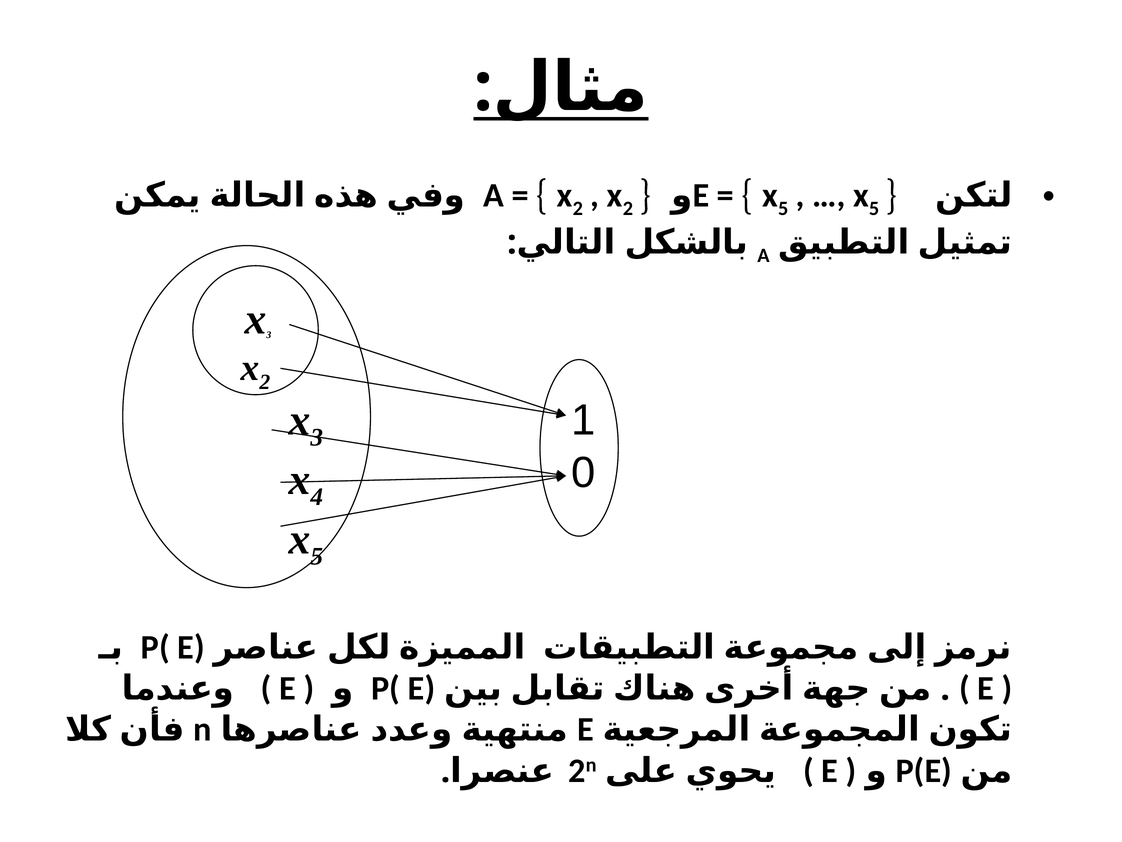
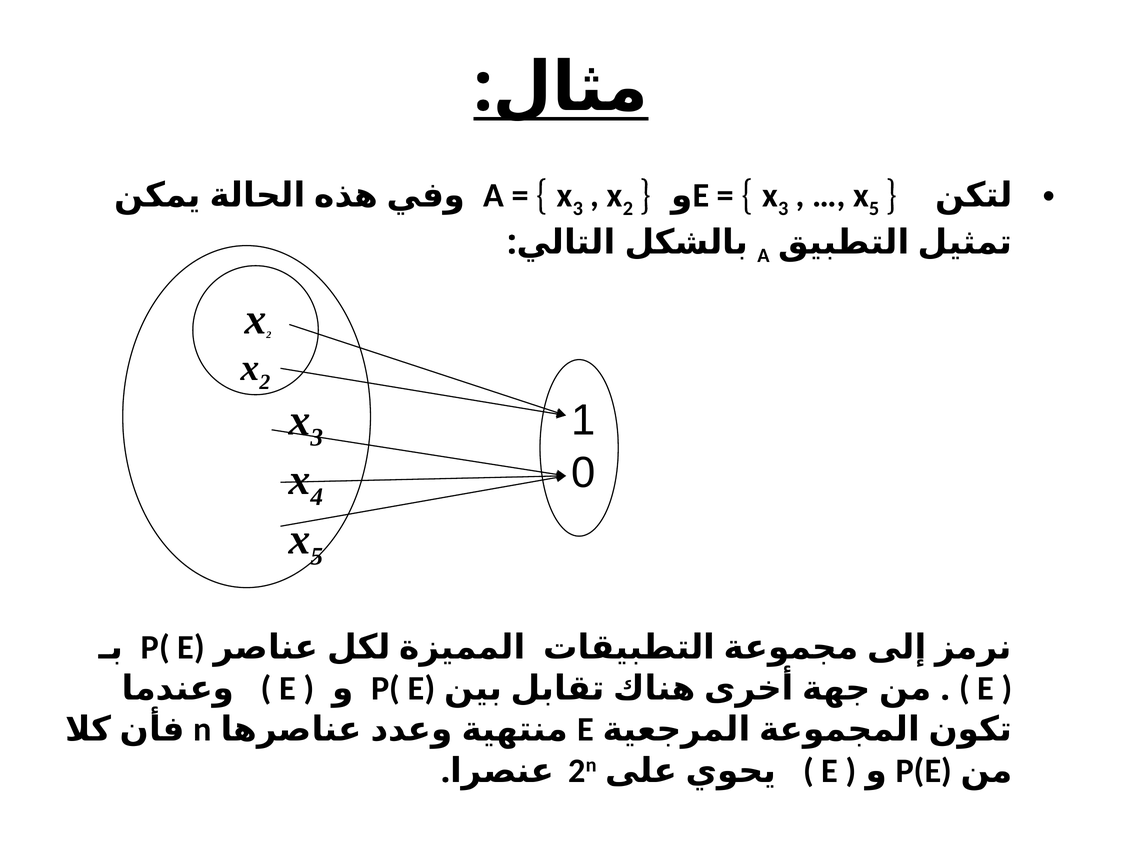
2 at (578, 208): 2 -> 3
5 at (783, 208): 5 -> 3
3 at (269, 335): 3 -> 2
